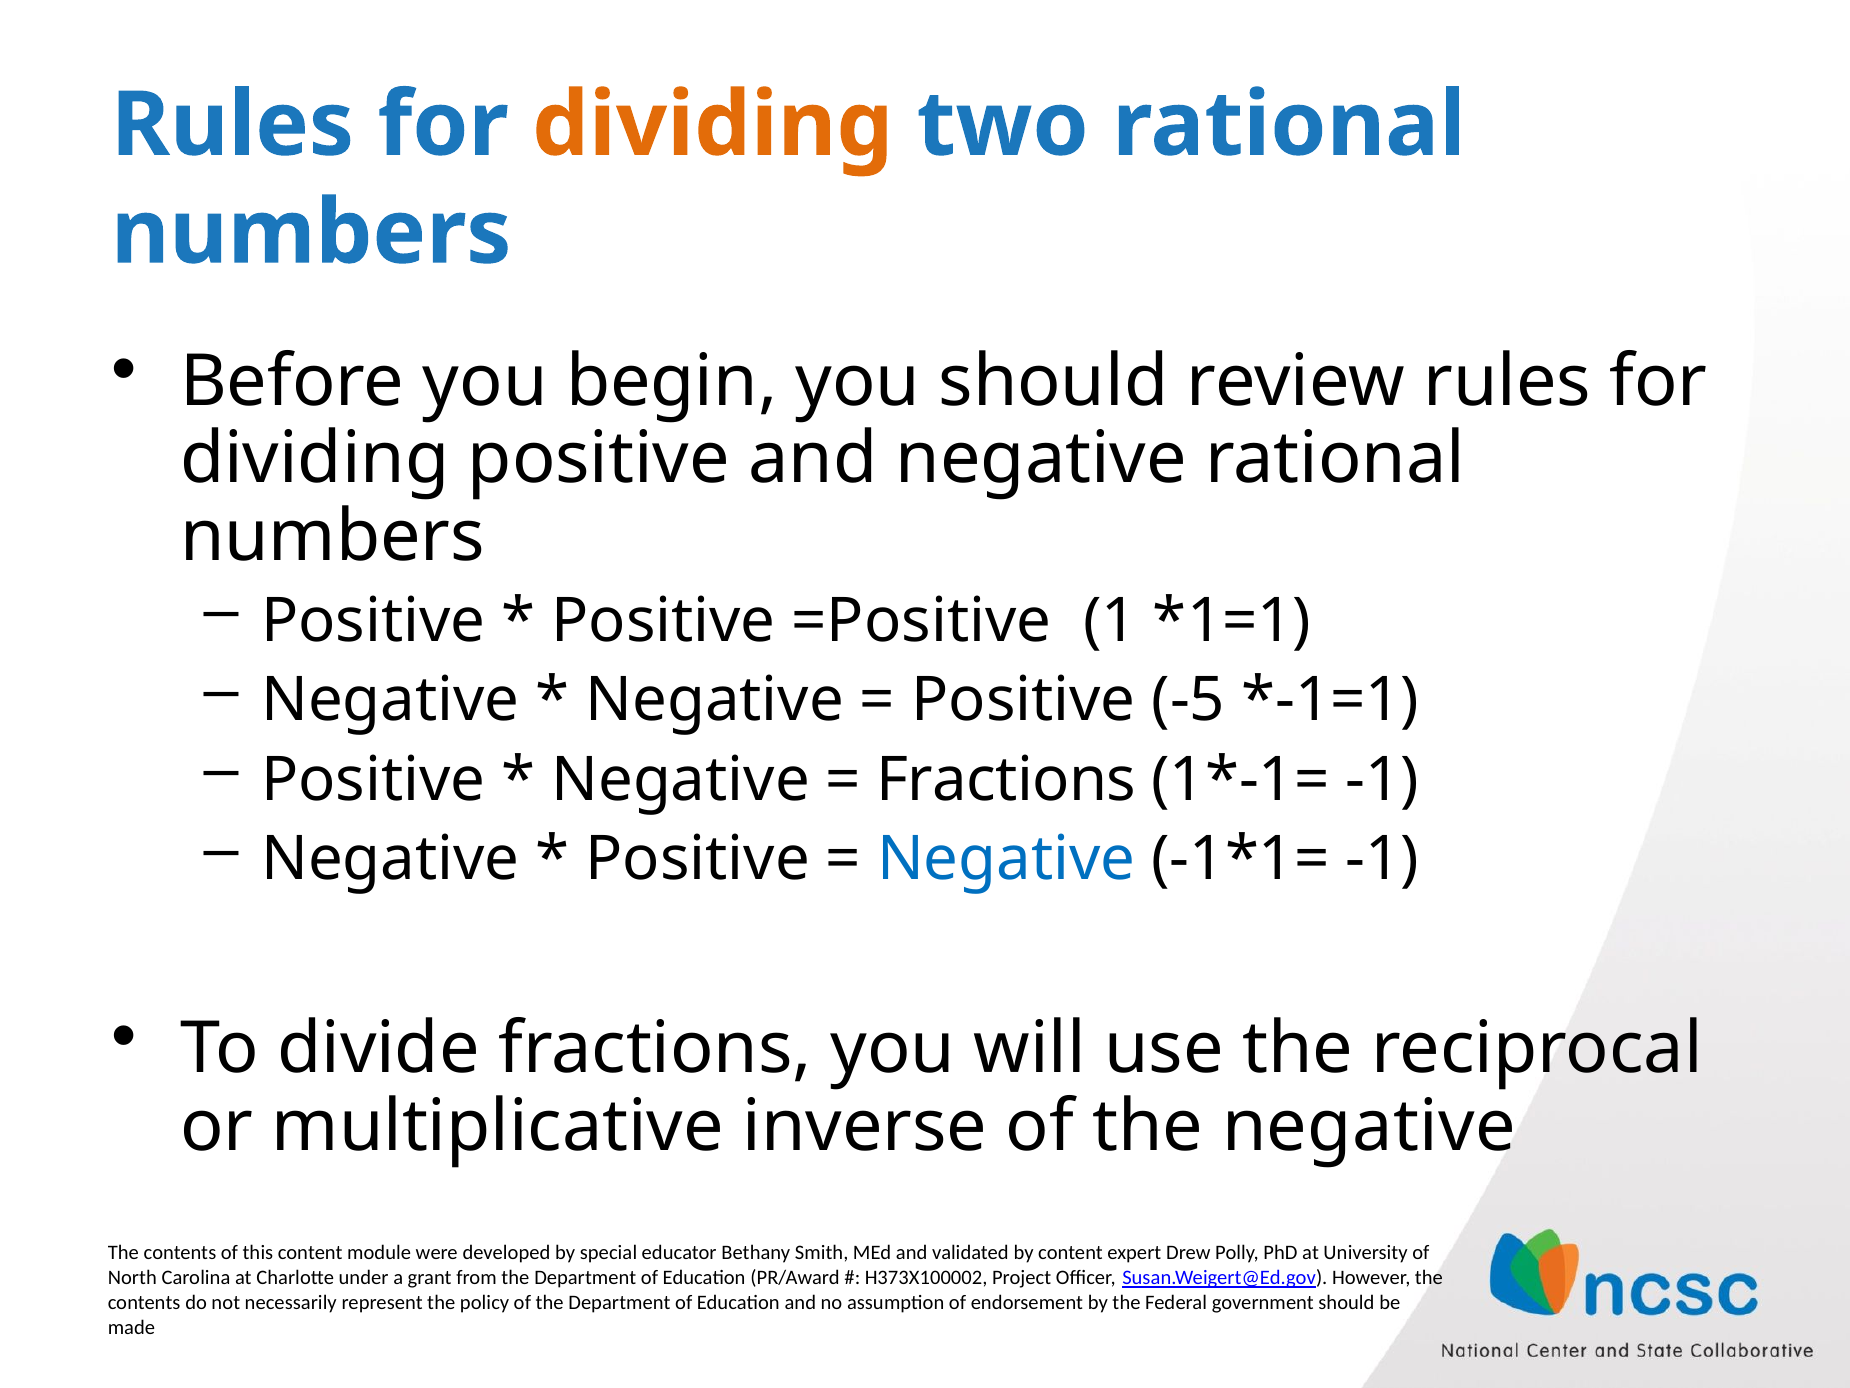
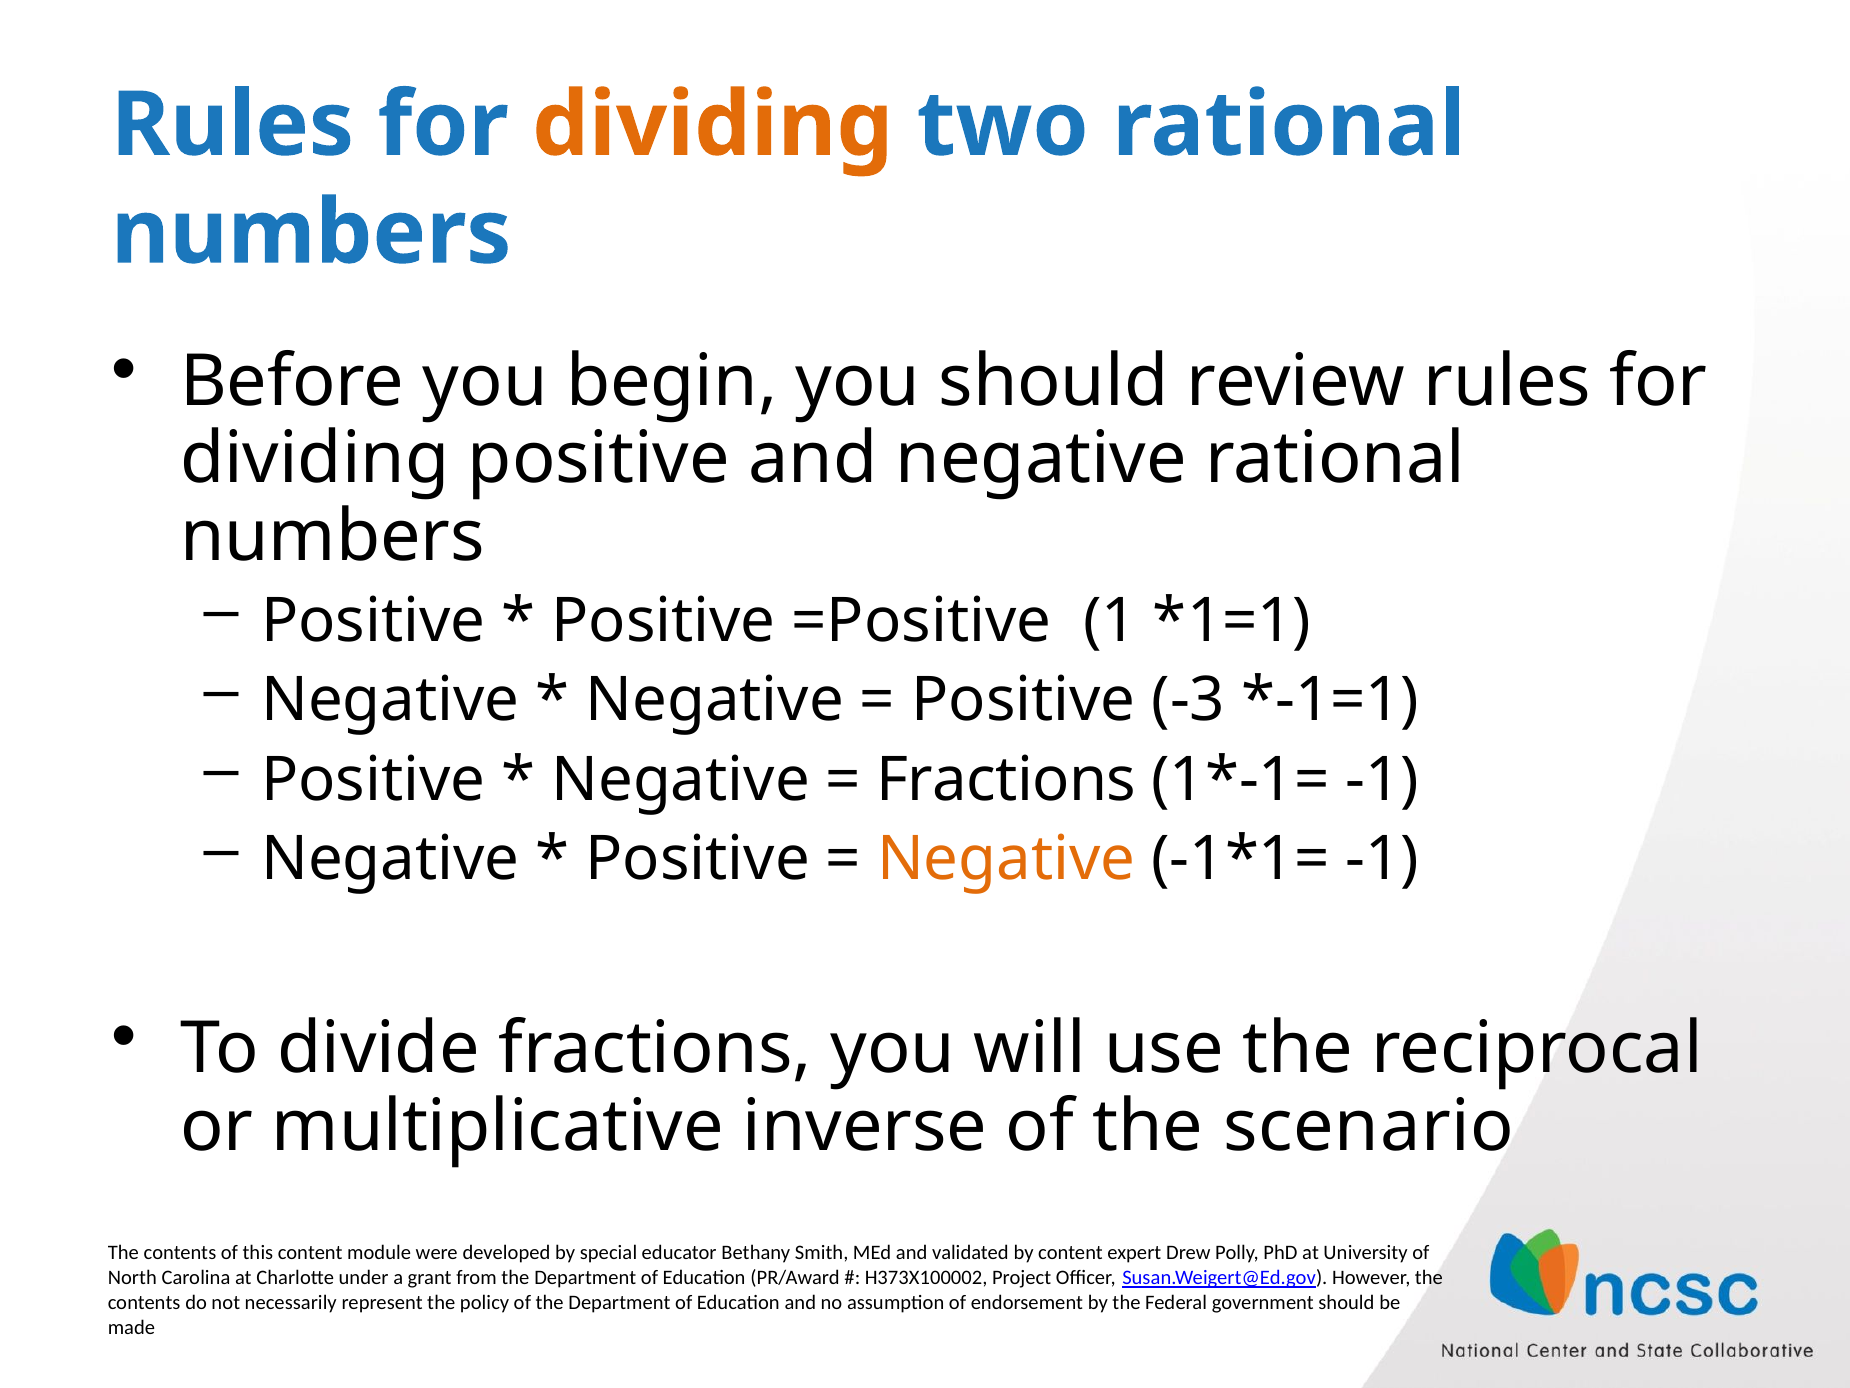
-5: -5 -> -3
Negative at (1006, 859) colour: blue -> orange
the negative: negative -> scenario
